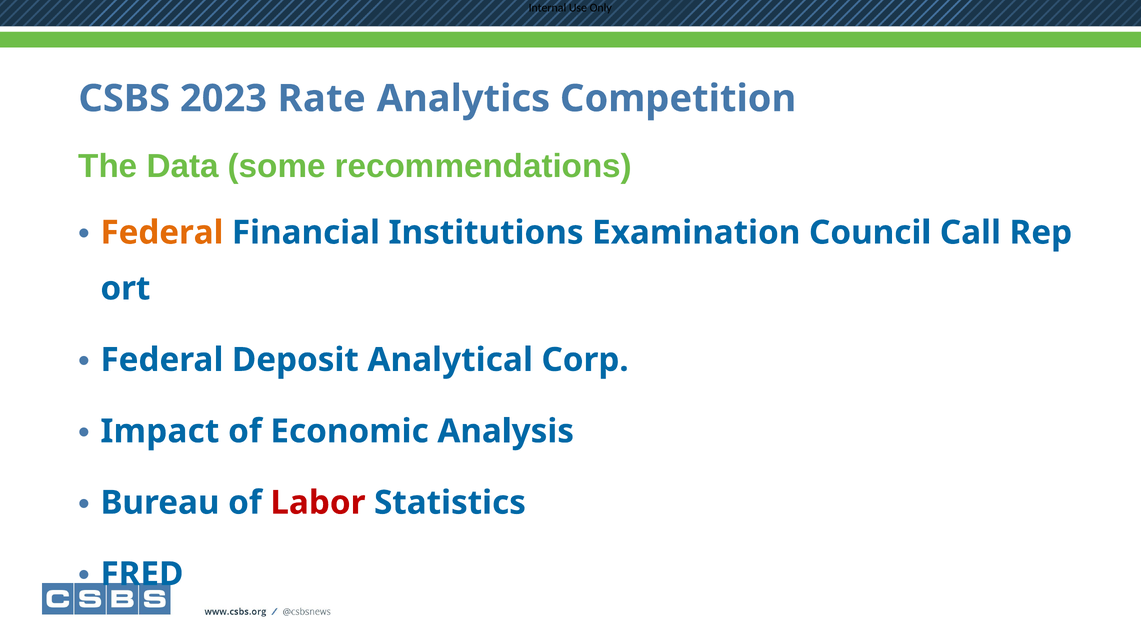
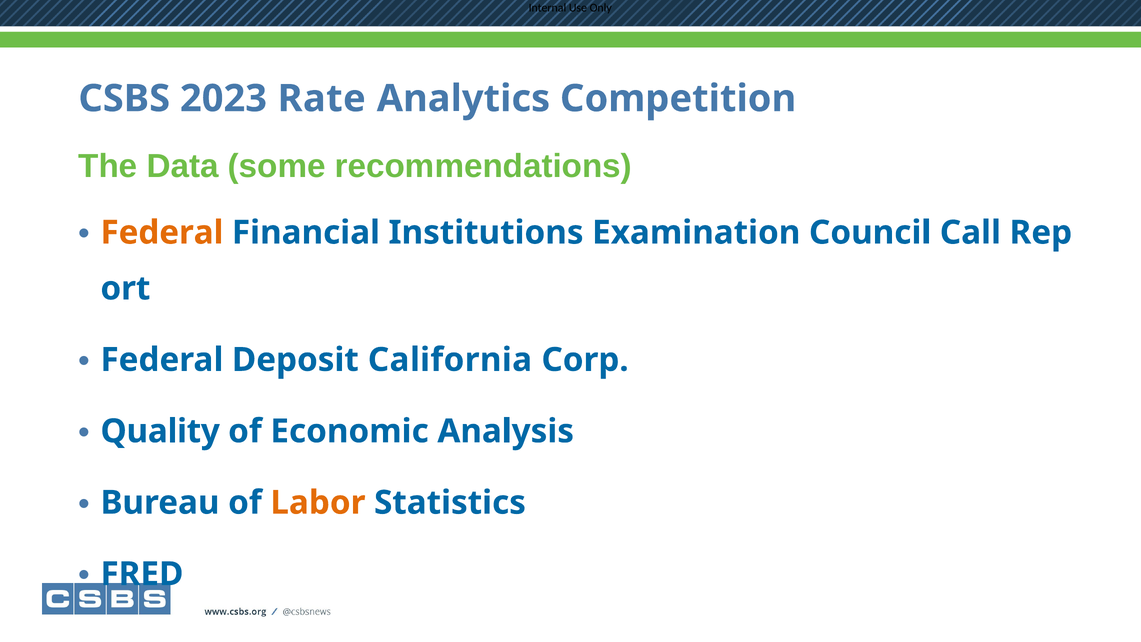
Analytical: Analytical -> California
Impact: Impact -> Quality
Labor colour: red -> orange
